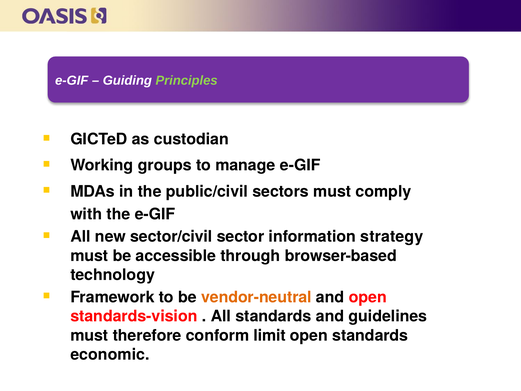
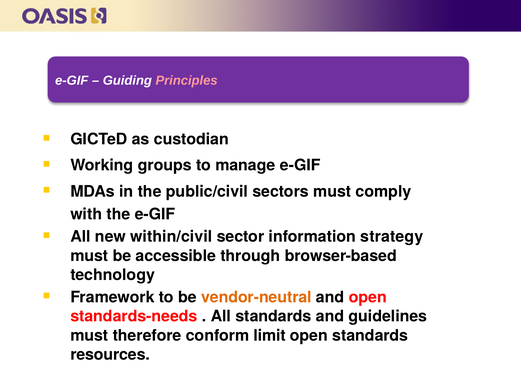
Principles colour: light green -> pink
sector/civil: sector/civil -> within/civil
standards-vision: standards-vision -> standards-needs
economic: economic -> resources
